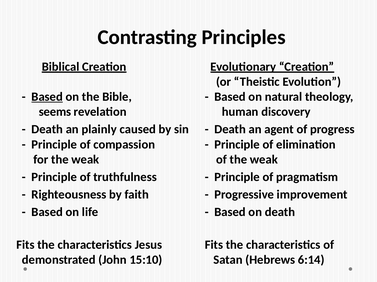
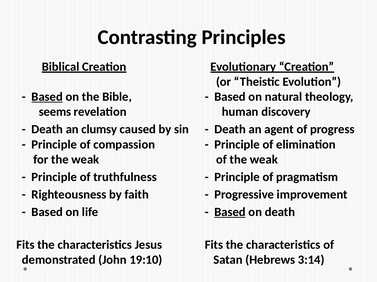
plainly: plainly -> clumsy
Based at (230, 213) underline: none -> present
15:10: 15:10 -> 19:10
6:14: 6:14 -> 3:14
